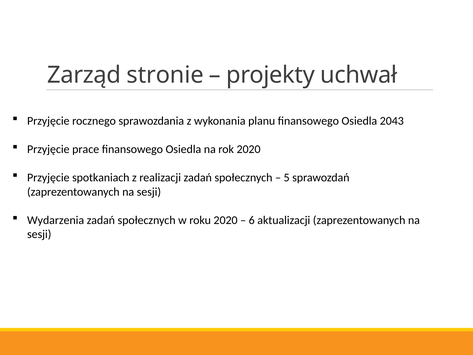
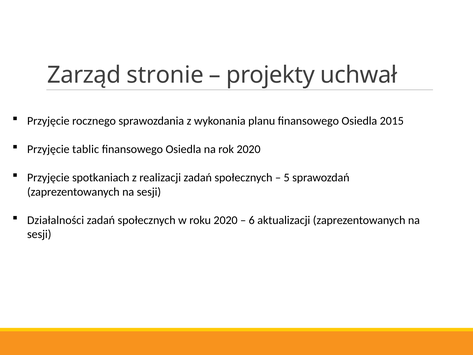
2043: 2043 -> 2015
prace: prace -> tablic
Wydarzenia: Wydarzenia -> Działalności
